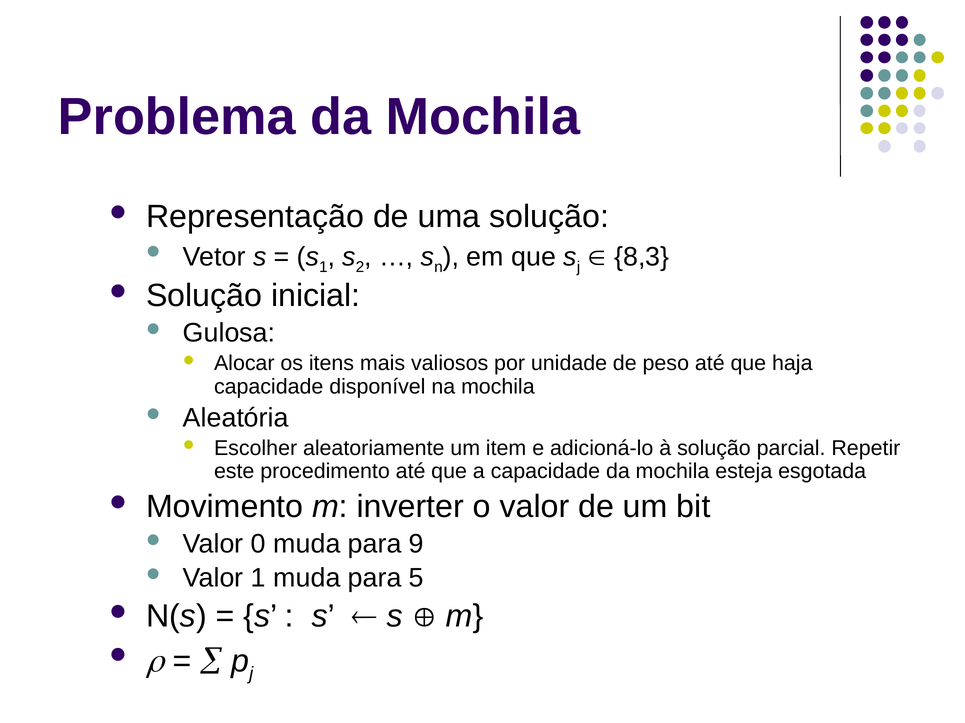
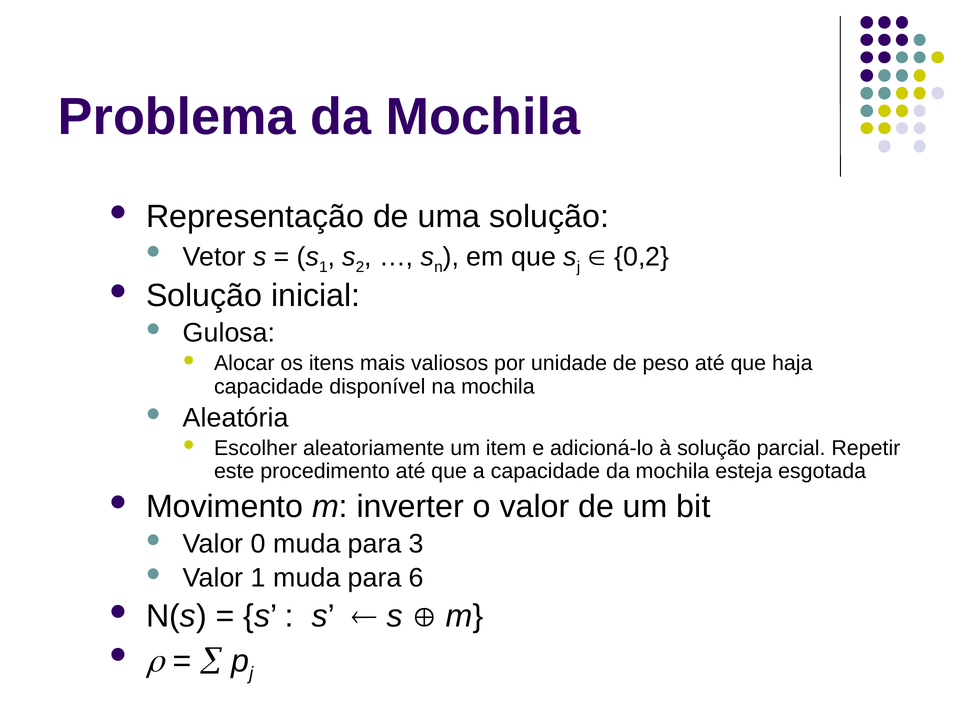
8,3: 8,3 -> 0,2
9: 9 -> 3
5: 5 -> 6
